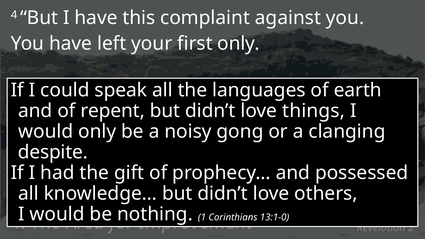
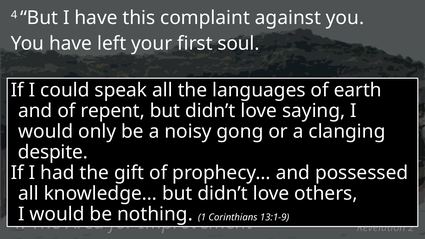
first only: only -> soul
things: things -> saying
13:1-0: 13:1-0 -> 13:1-9
